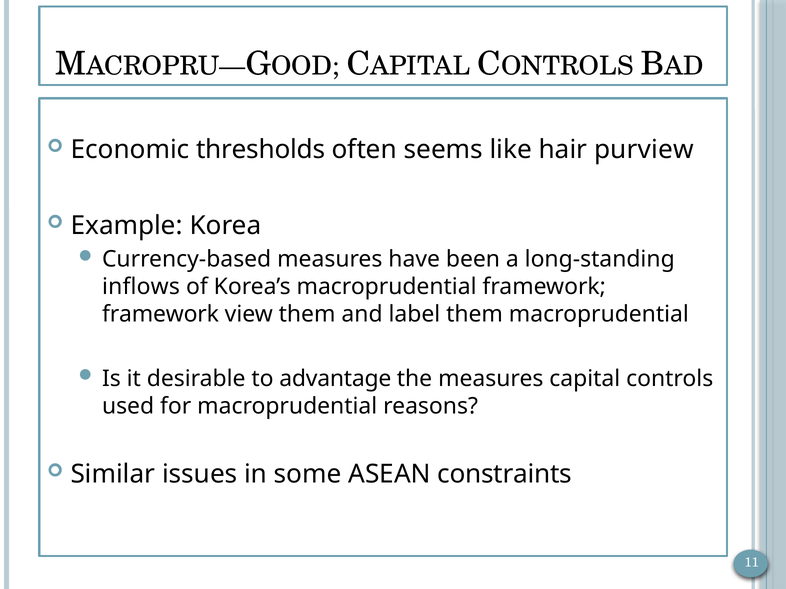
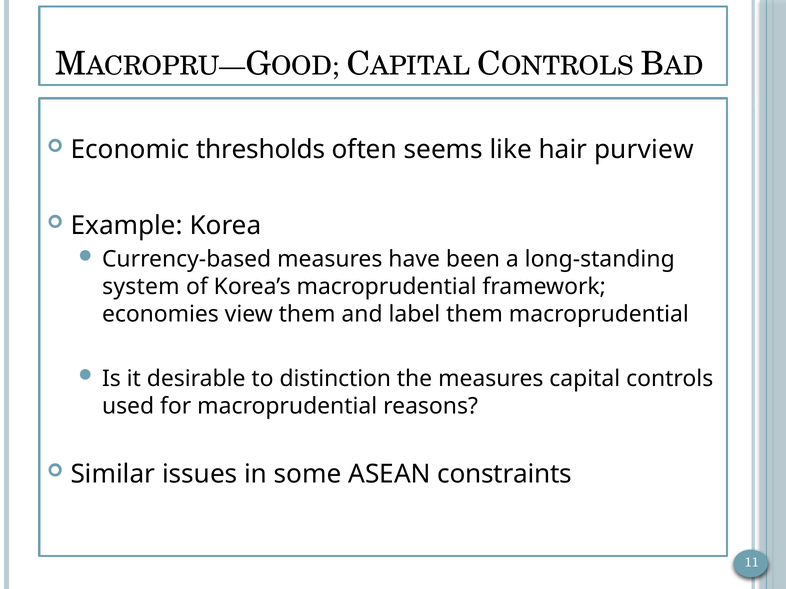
inflows: inflows -> system
framework at (160, 315): framework -> economies
advantage: advantage -> distinction
